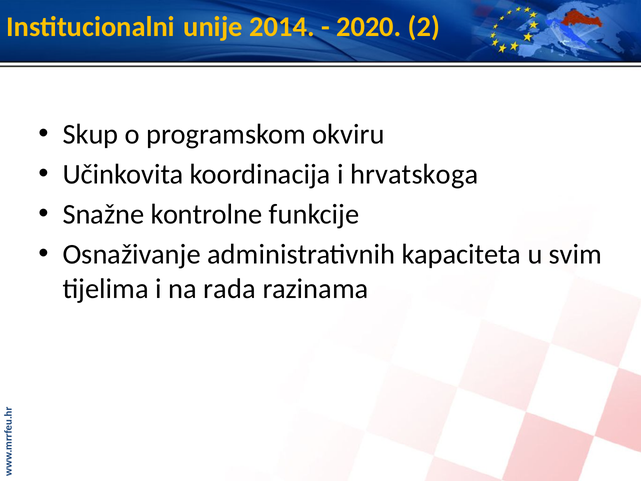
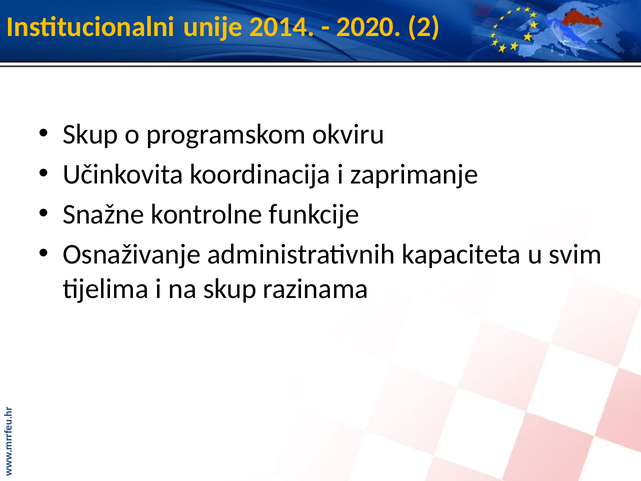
hrvatskoga: hrvatskoga -> zaprimanje
na rada: rada -> skup
